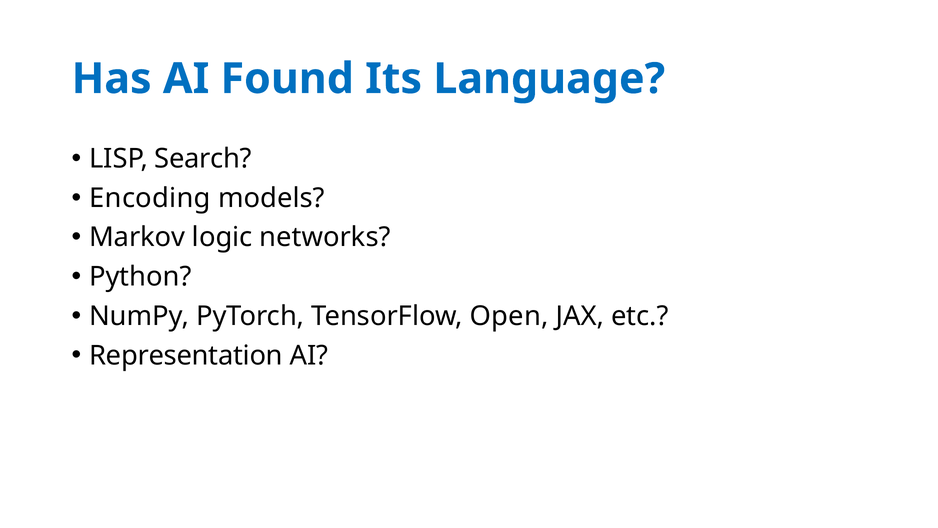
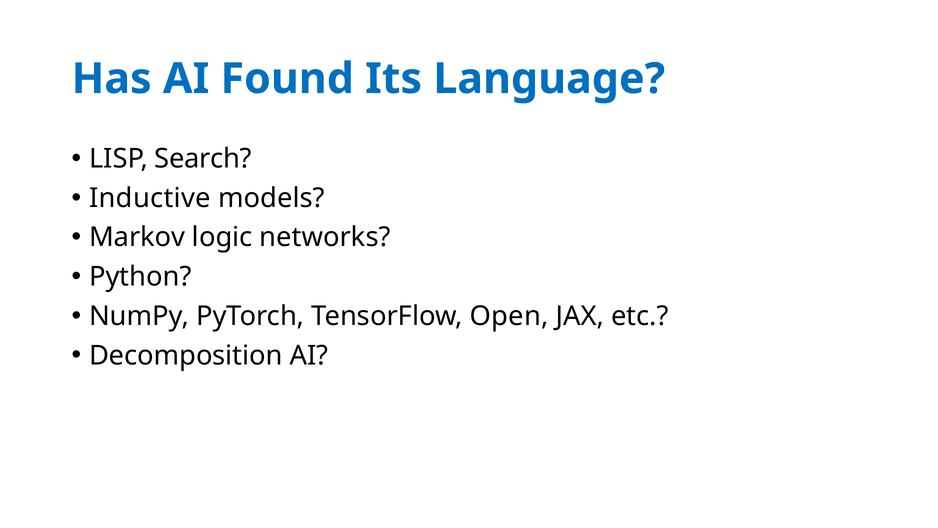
Encoding: Encoding -> Inductive
Representation: Representation -> Decomposition
